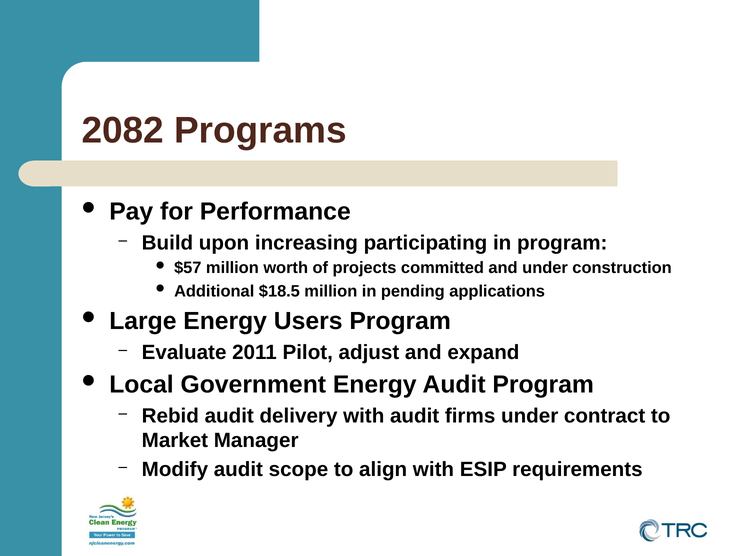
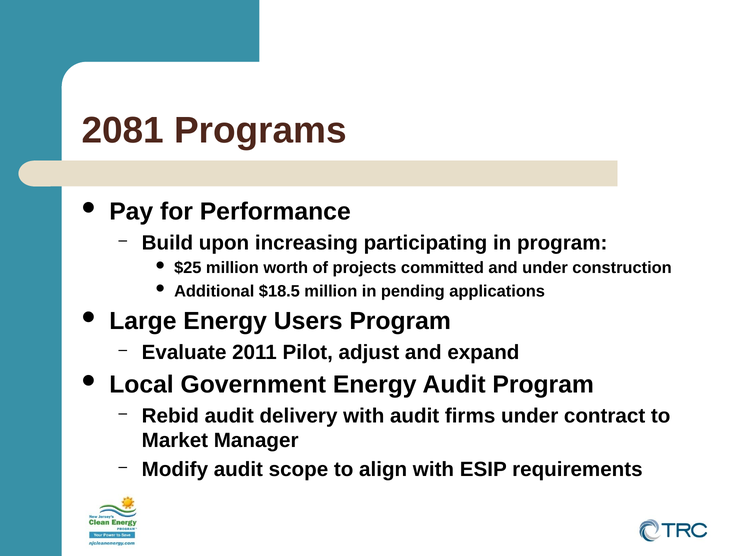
2082: 2082 -> 2081
$57: $57 -> $25
